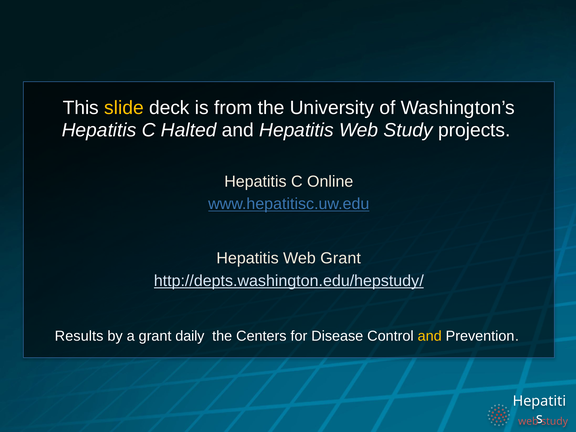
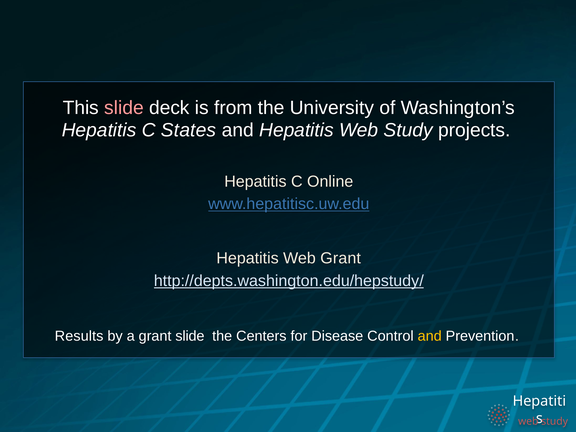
slide at (124, 108) colour: yellow -> pink
Halted: Halted -> States
grant daily: daily -> slide
